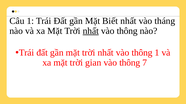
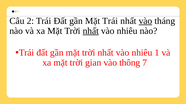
Câu 1: 1 -> 2
Mặt Biết: Biết -> Trái
vào at (145, 21) underline: none -> present
thông at (127, 31): thông -> nhiêu
thông at (142, 53): thông -> nhiêu
